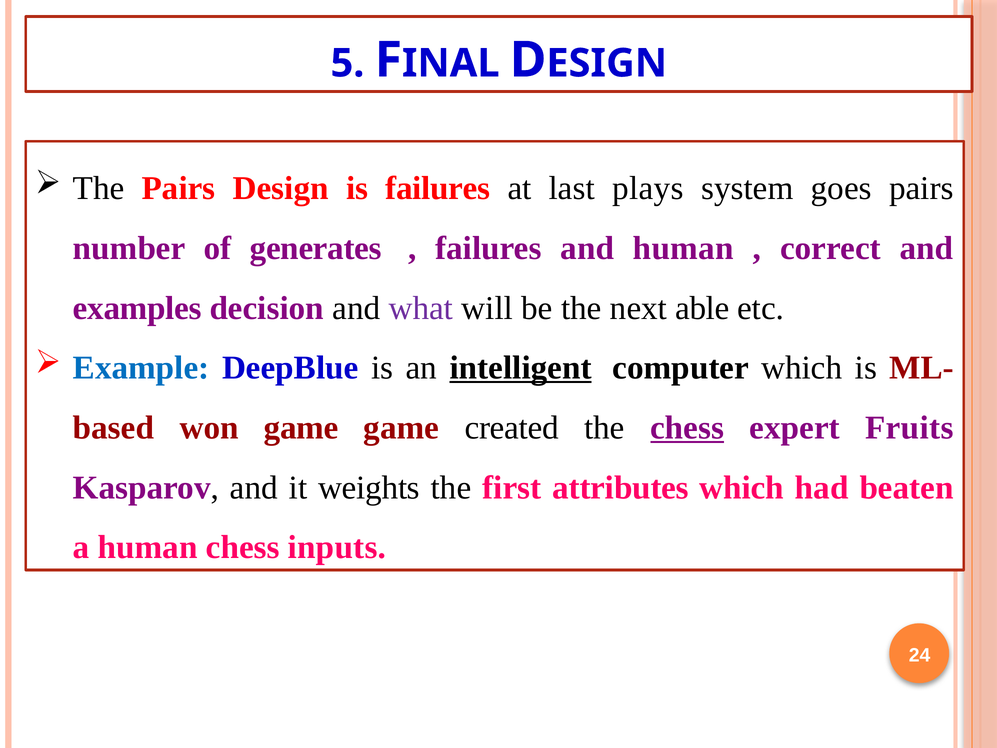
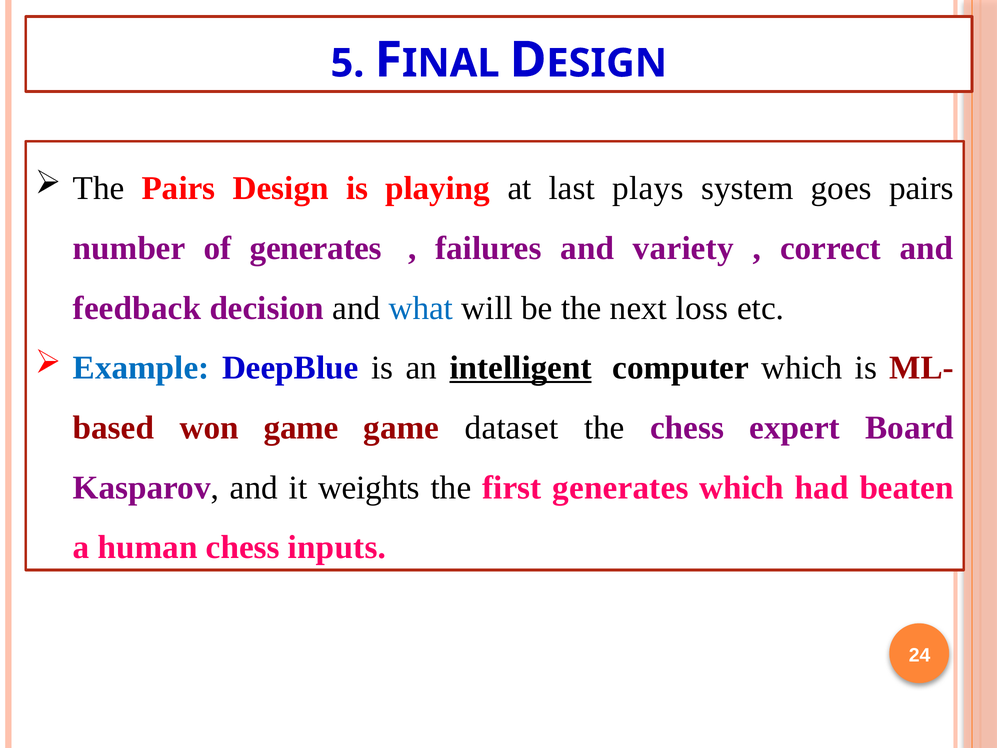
is failures: failures -> playing
and human: human -> variety
examples: examples -> feedback
what colour: purple -> blue
able: able -> loss
created: created -> dataset
chess at (687, 428) underline: present -> none
Fruits: Fruits -> Board
first attributes: attributes -> generates
